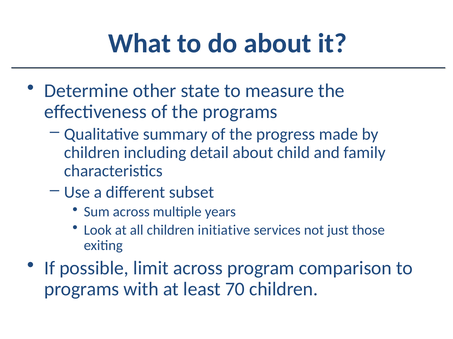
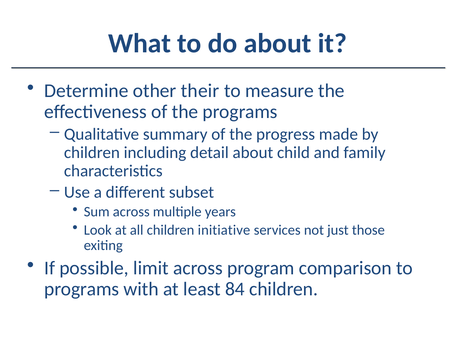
state: state -> their
70: 70 -> 84
